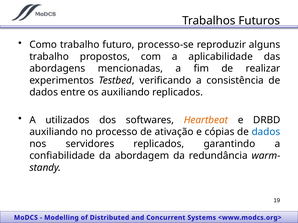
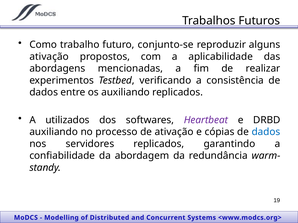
processo-se: processo-se -> conjunto-se
trabalho at (49, 57): trabalho -> ativação
Heartbeat colour: orange -> purple
